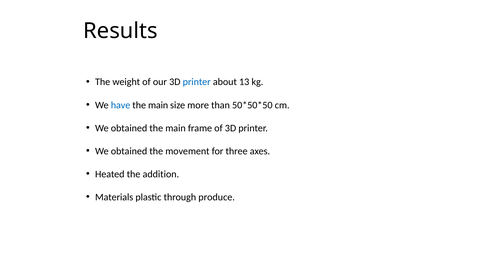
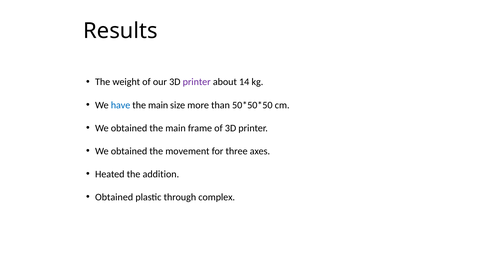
printer at (197, 82) colour: blue -> purple
13: 13 -> 14
Materials at (114, 197): Materials -> Obtained
produce: produce -> complex
